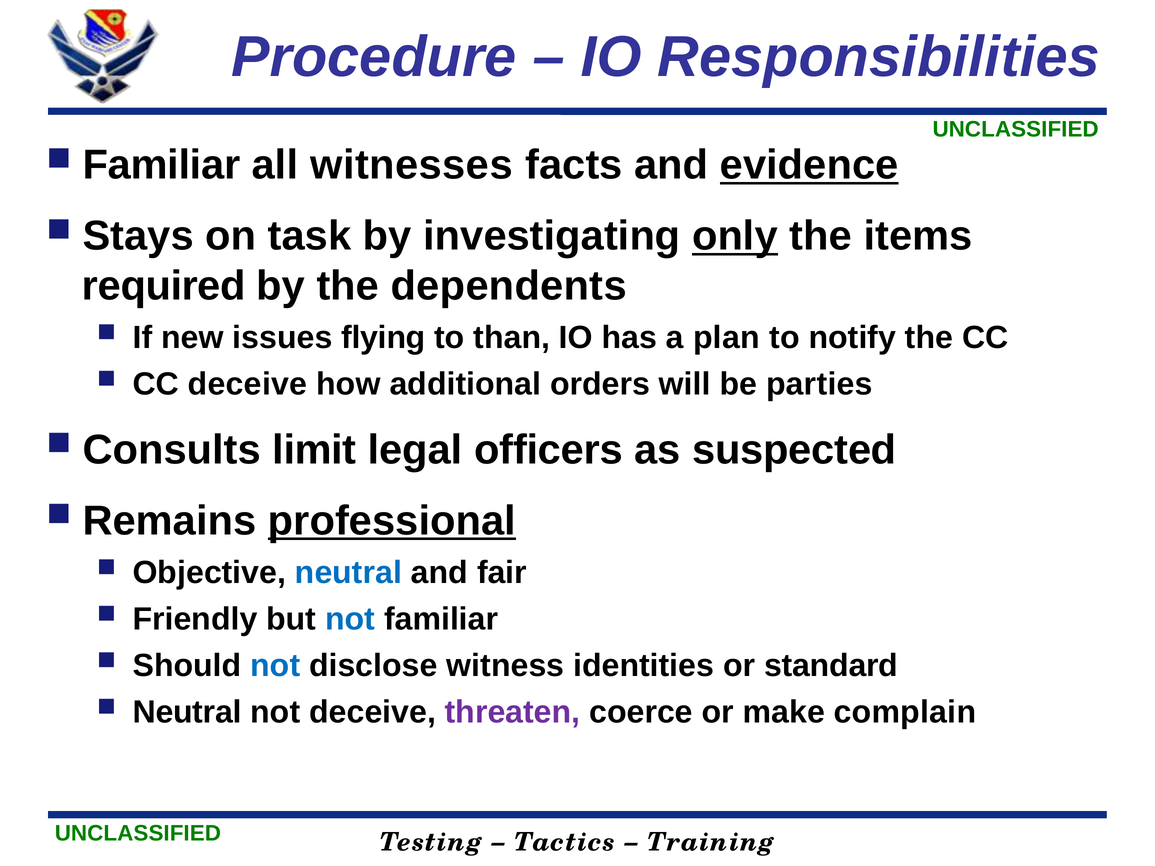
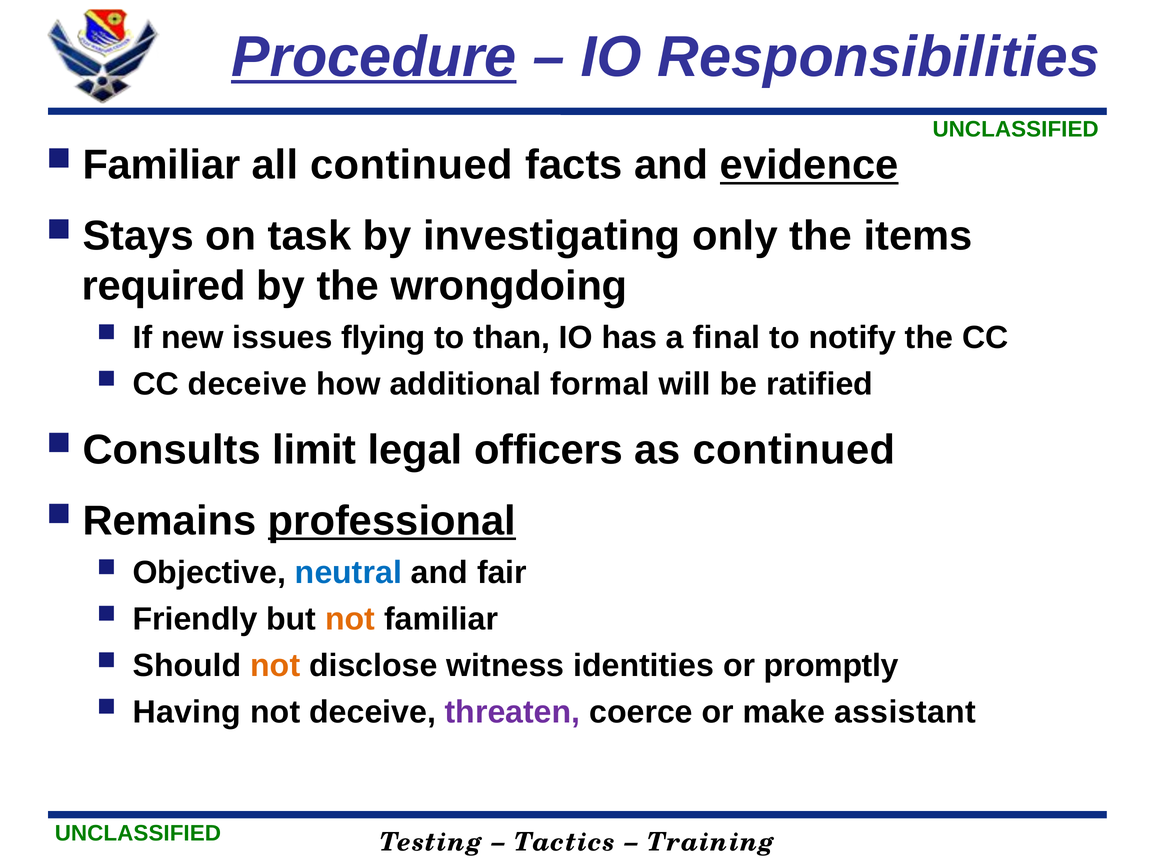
Procedure underline: none -> present
all witnesses: witnesses -> continued
only underline: present -> none
dependents: dependents -> wrongdoing
plan: plan -> final
orders: orders -> formal
parties: parties -> ratified
as suspected: suspected -> continued
not at (350, 619) colour: blue -> orange
not at (275, 666) colour: blue -> orange
standard: standard -> promptly
Neutral at (187, 712): Neutral -> Having
complain: complain -> assistant
